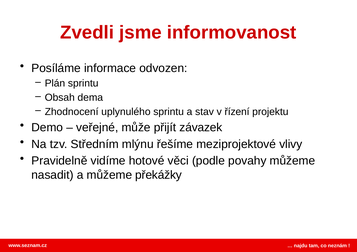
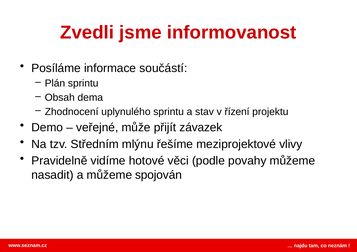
odvozen: odvozen -> součástí
překážky: překážky -> spojován
